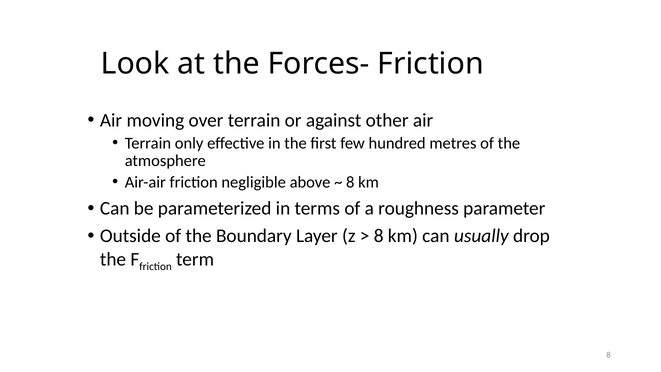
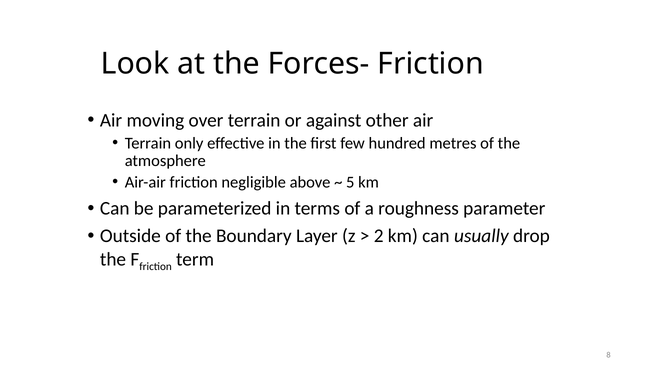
8 at (350, 182): 8 -> 5
8 at (379, 236): 8 -> 2
